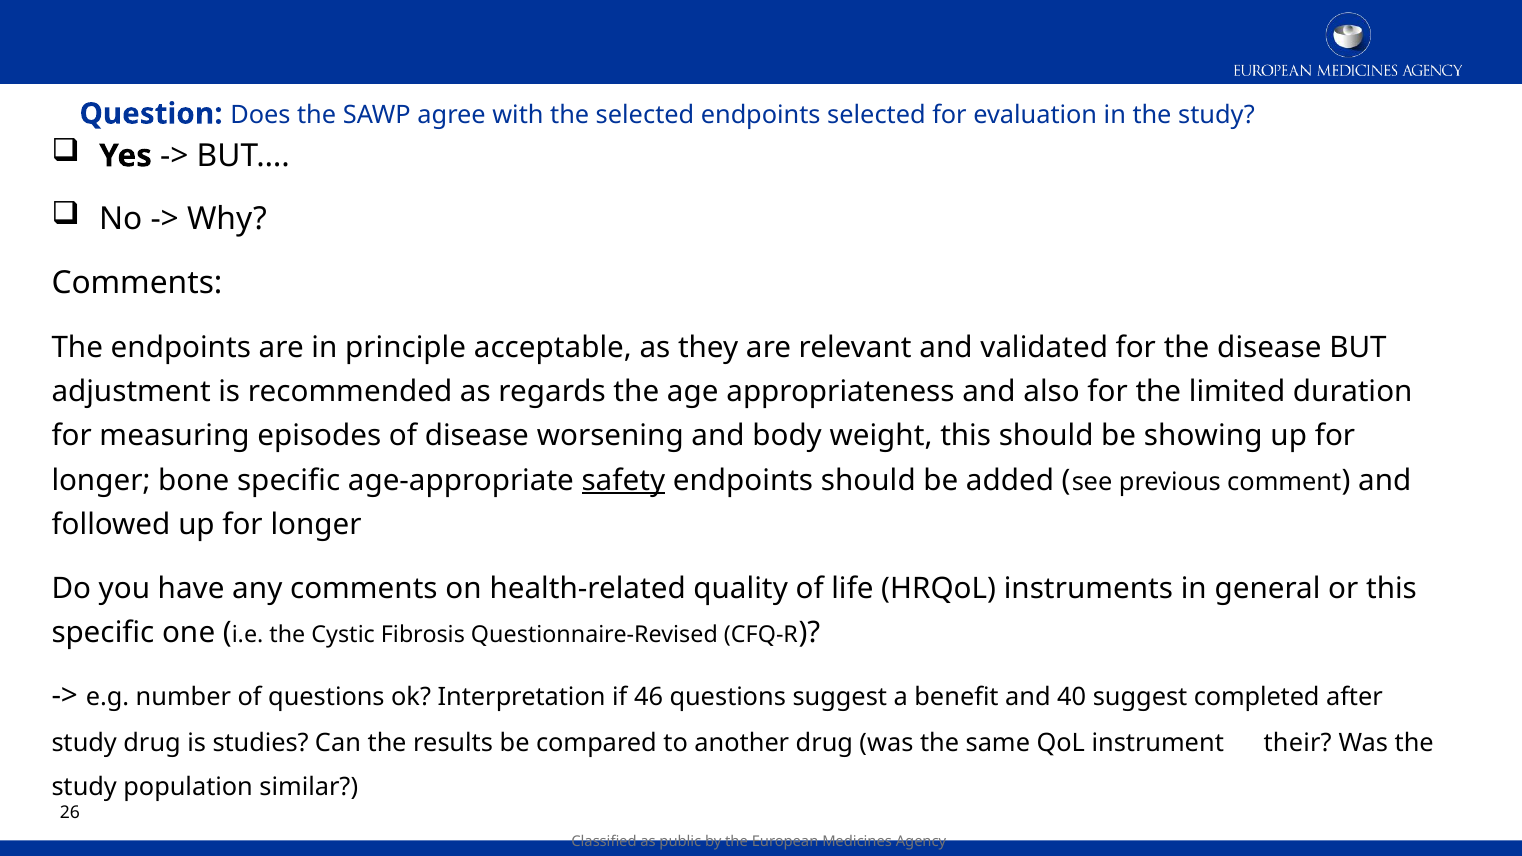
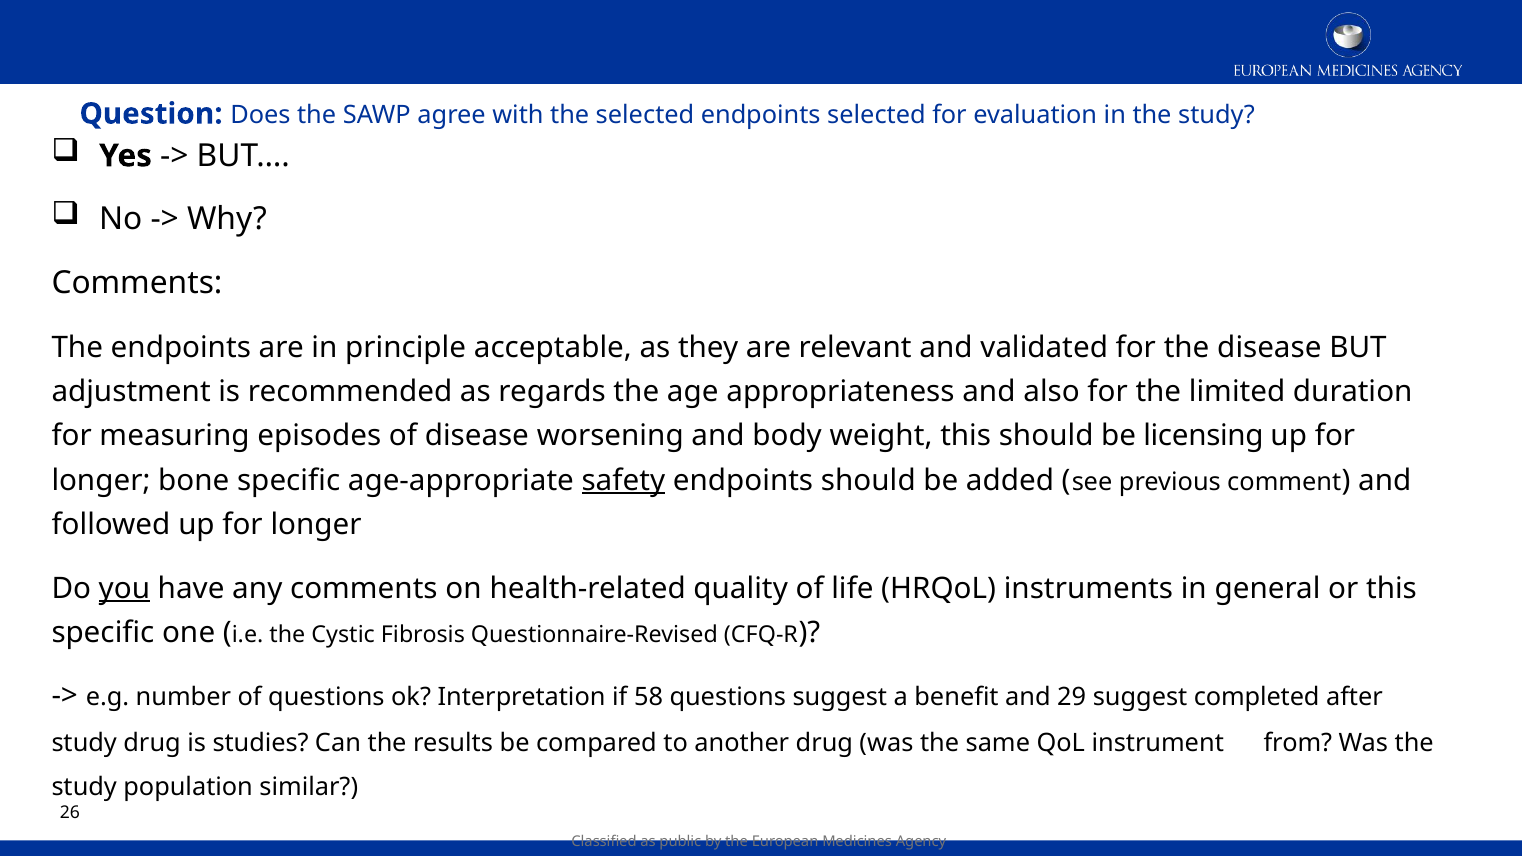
showing: showing -> licensing
you underline: none -> present
46: 46 -> 58
40: 40 -> 29
their: their -> from
